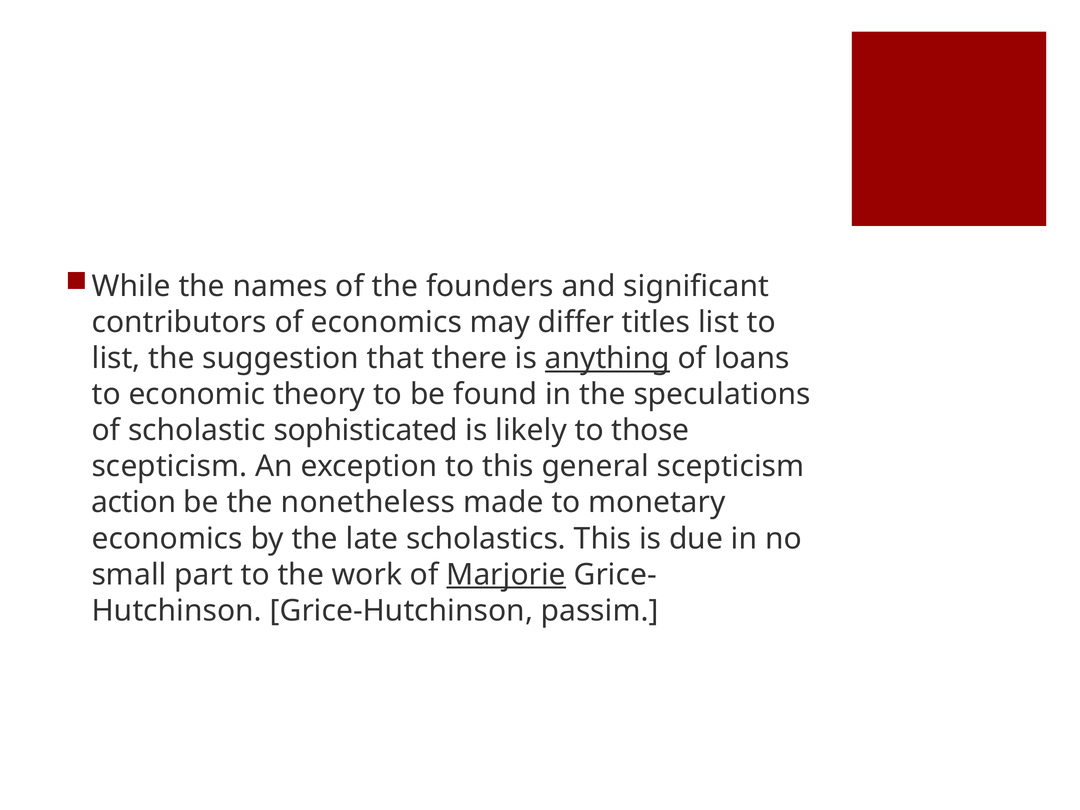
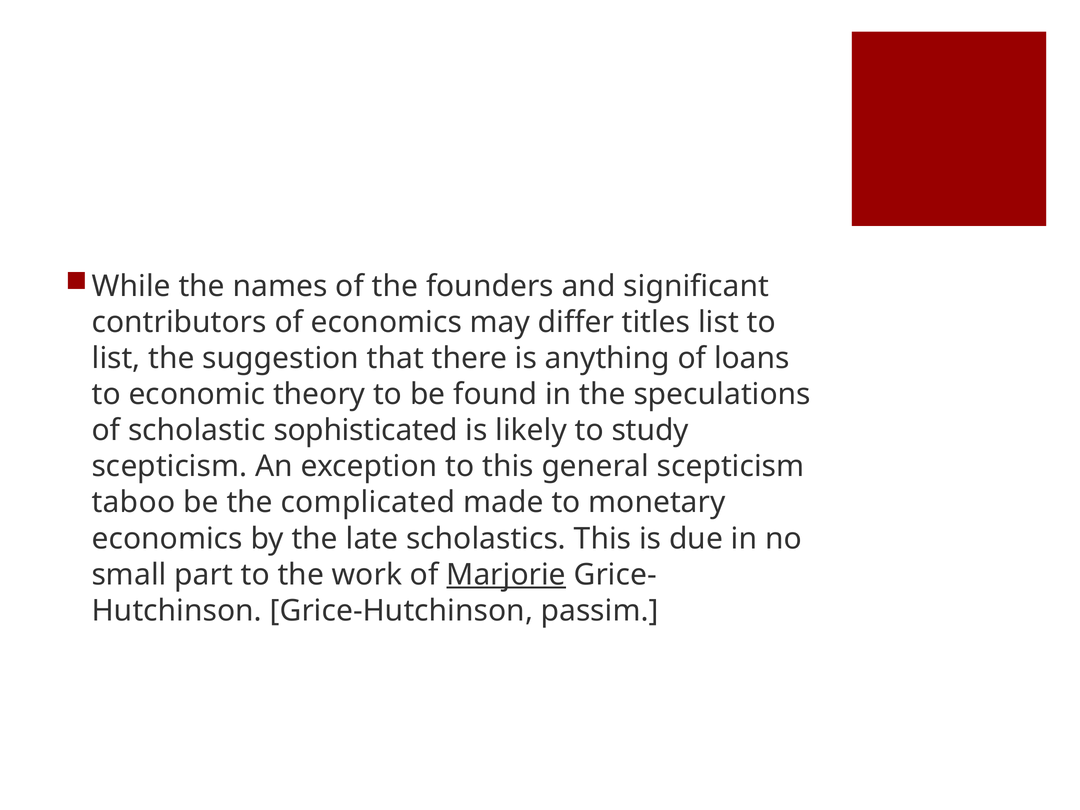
anything underline: present -> none
those: those -> study
action: action -> taboo
nonetheless: nonetheless -> complicated
